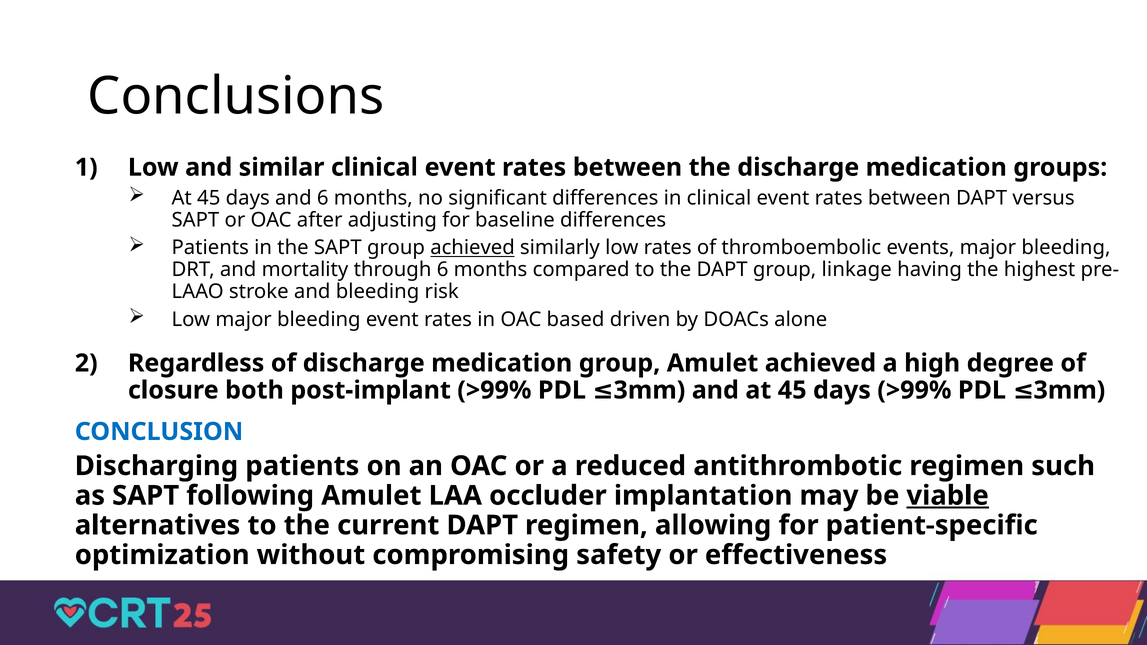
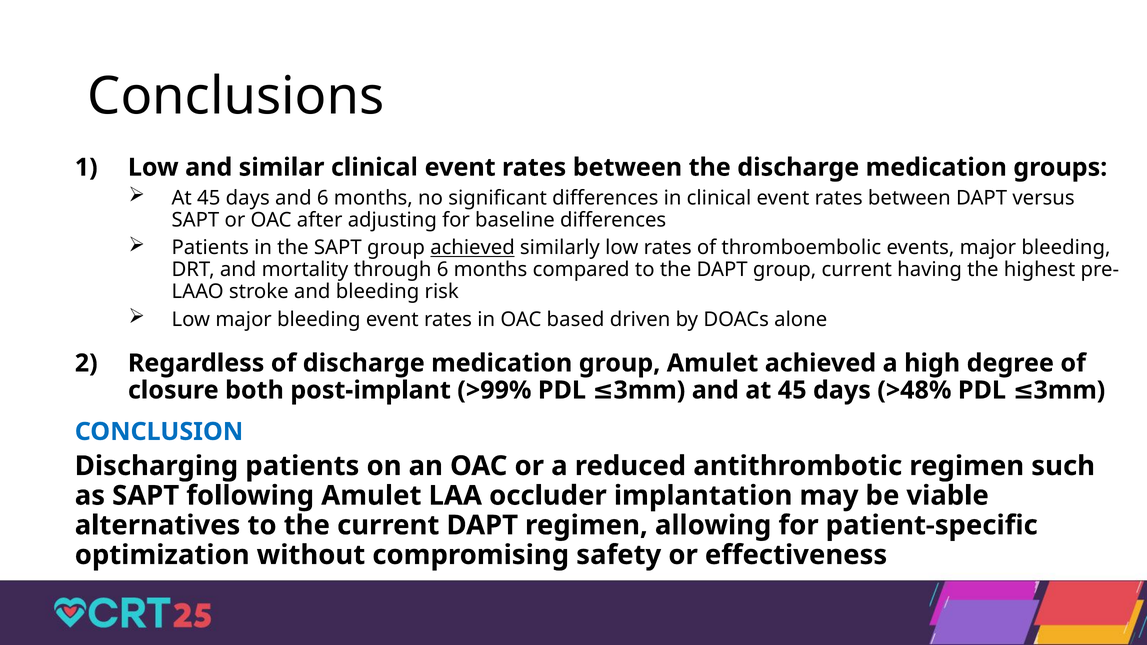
group linkage: linkage -> current
days >99%: >99% -> >48%
viable underline: present -> none
